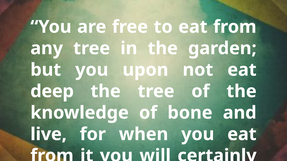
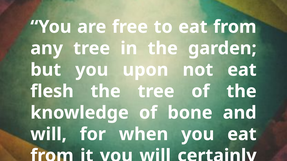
deep: deep -> flesh
live at (49, 135): live -> will
